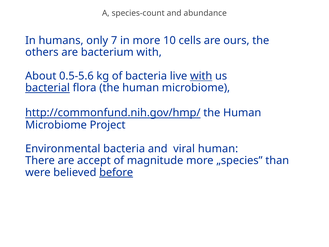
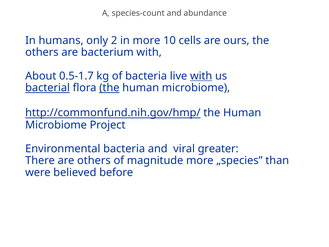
7: 7 -> 2
0.5-5.6: 0.5-5.6 -> 0.5-1.7
the at (109, 88) underline: none -> present
viral human: human -> greater
are accept: accept -> others
before underline: present -> none
